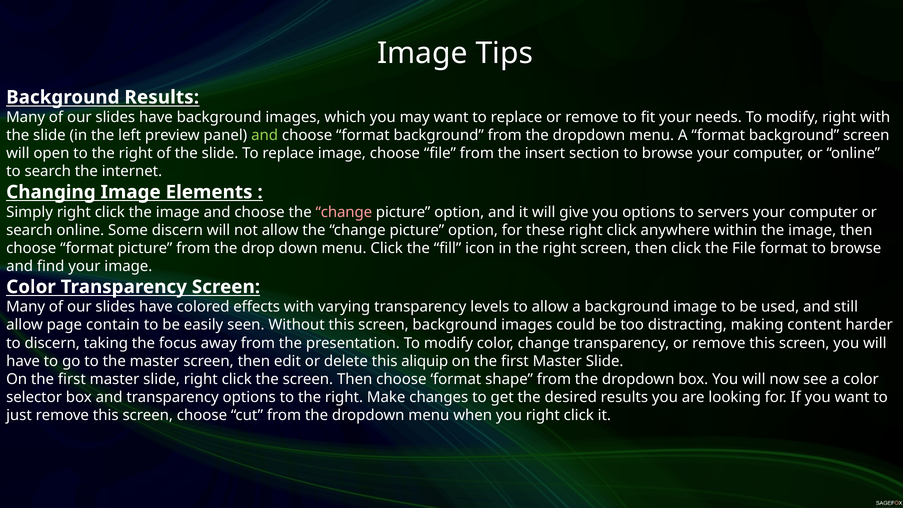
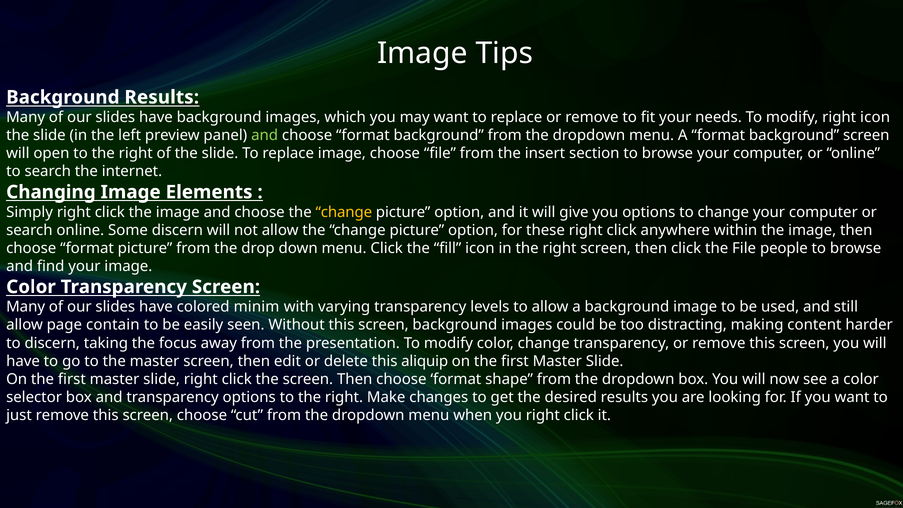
right with: with -> icon
change at (344, 212) colour: pink -> yellow
to servers: servers -> change
File format: format -> people
effects: effects -> minim
